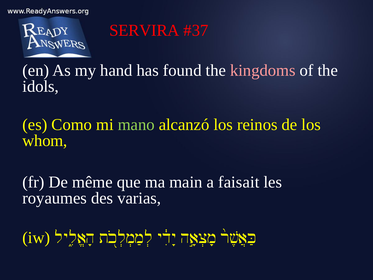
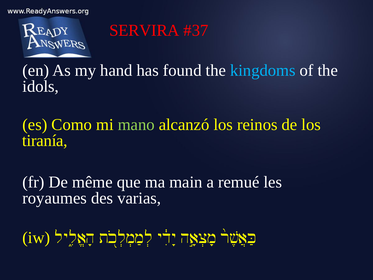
kingdoms colour: pink -> light blue
whom: whom -> tiranía
faisait: faisait -> remué
